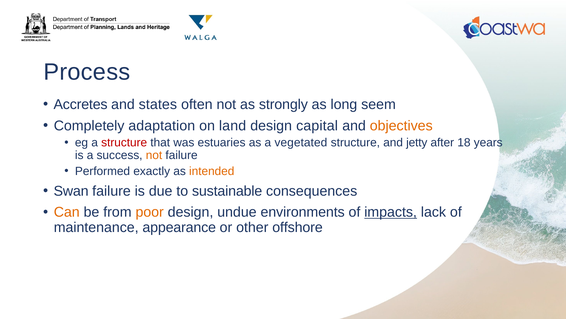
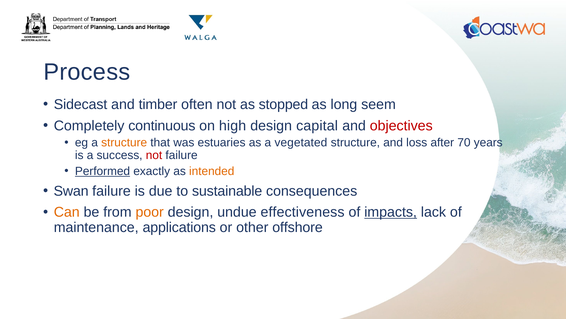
Accretes: Accretes -> Sidecast
states: states -> timber
strongly: strongly -> stopped
adaptation: adaptation -> continuous
land: land -> high
objectives colour: orange -> red
structure at (124, 142) colour: red -> orange
jetty: jetty -> loss
18: 18 -> 70
not at (154, 155) colour: orange -> red
Performed underline: none -> present
environments: environments -> effectiveness
appearance: appearance -> applications
